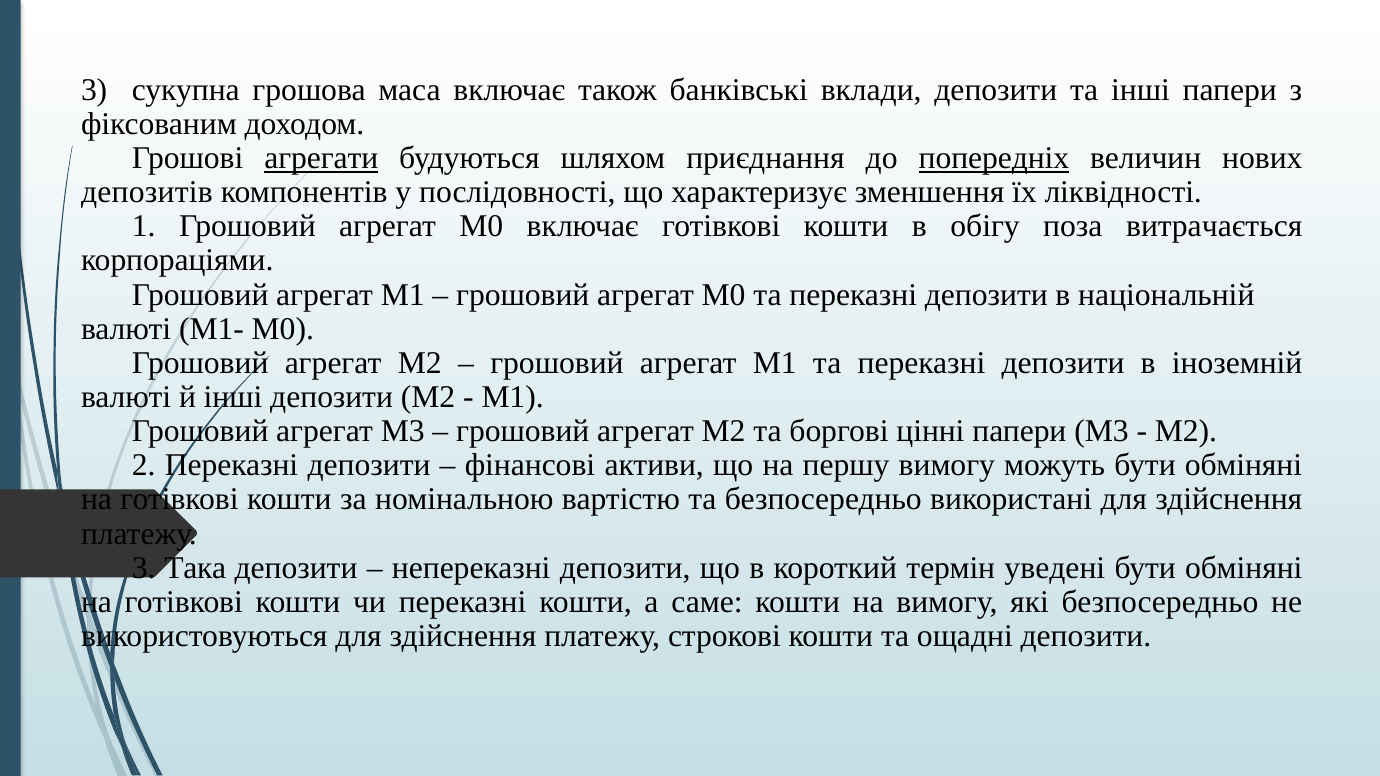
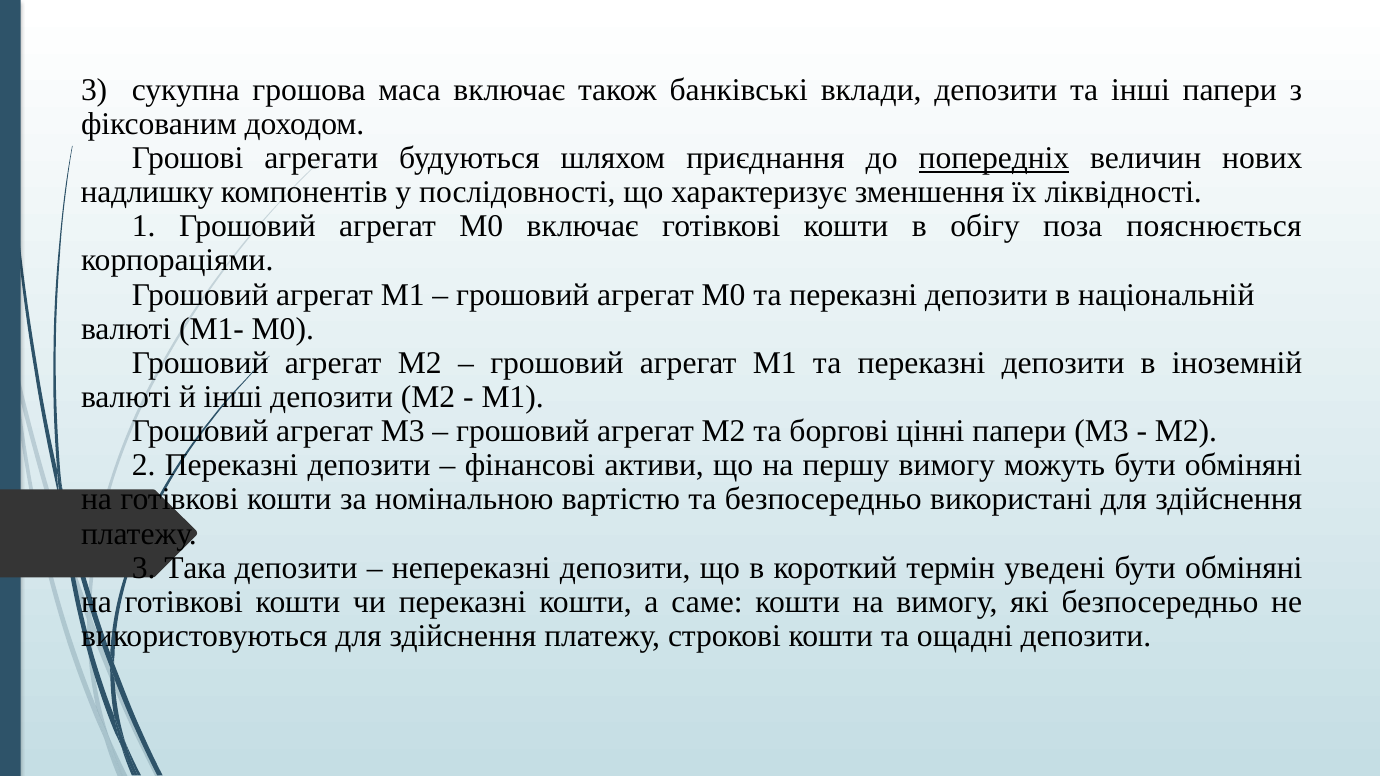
агрегати underline: present -> none
депозитів: депозитів -> надлишку
витрачається: витрачається -> пояснюється
